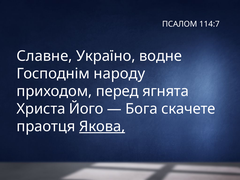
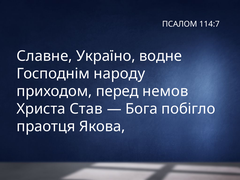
ягнята: ягнята -> немов
Його: Його -> Став
скачете: скачете -> побігло
Якова underline: present -> none
